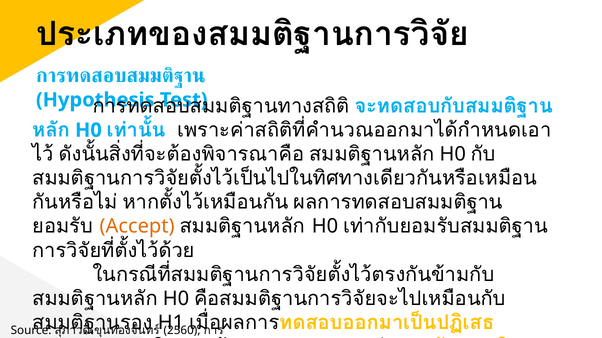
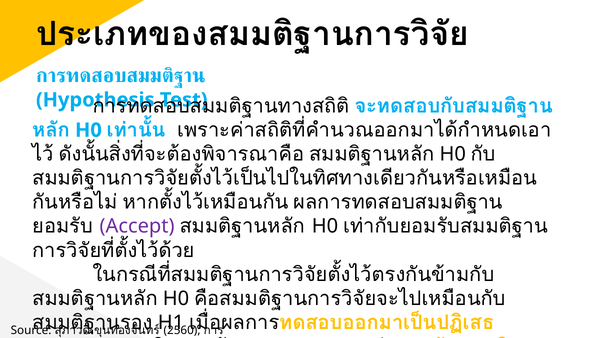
Accept colour: orange -> purple
